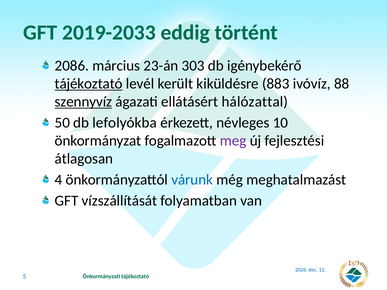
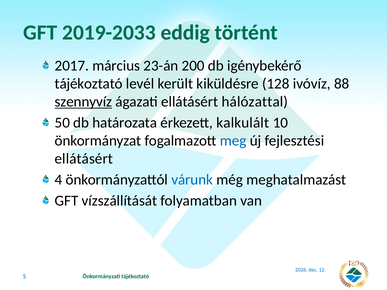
2086: 2086 -> 2017
303: 303 -> 200
tájékoztató at (89, 84) underline: present -> none
883: 883 -> 128
lefolyókba: lefolyókba -> határozata
névleges: névleges -> kalkulált
meg colour: purple -> blue
átlagosan at (84, 159): átlagosan -> ellátásért
